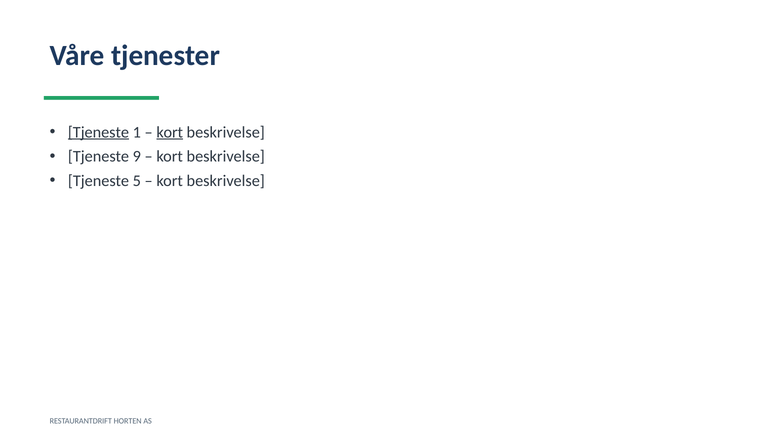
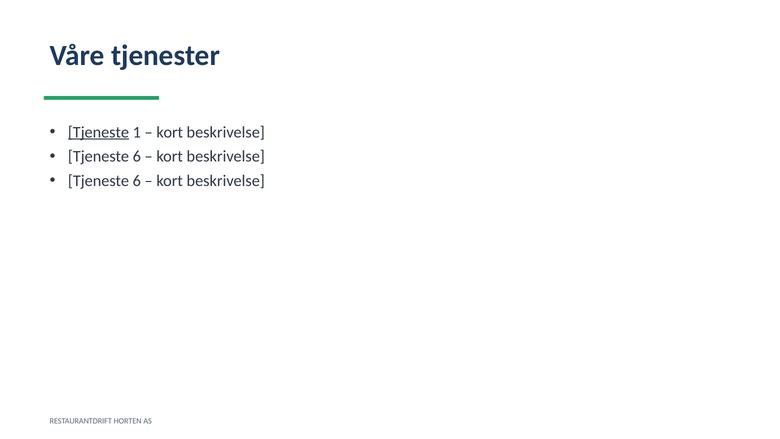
kort at (170, 132) underline: present -> none
9 at (137, 156): 9 -> 6
5 at (137, 181): 5 -> 6
